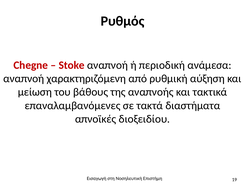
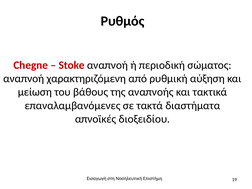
ανάμεσα: ανάμεσα -> σώματος
